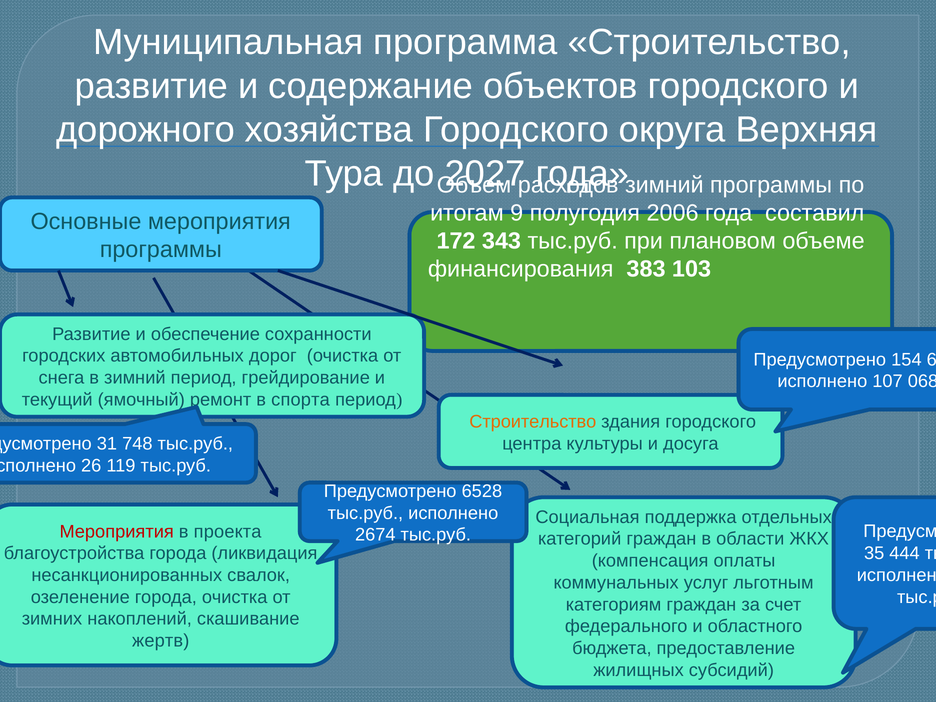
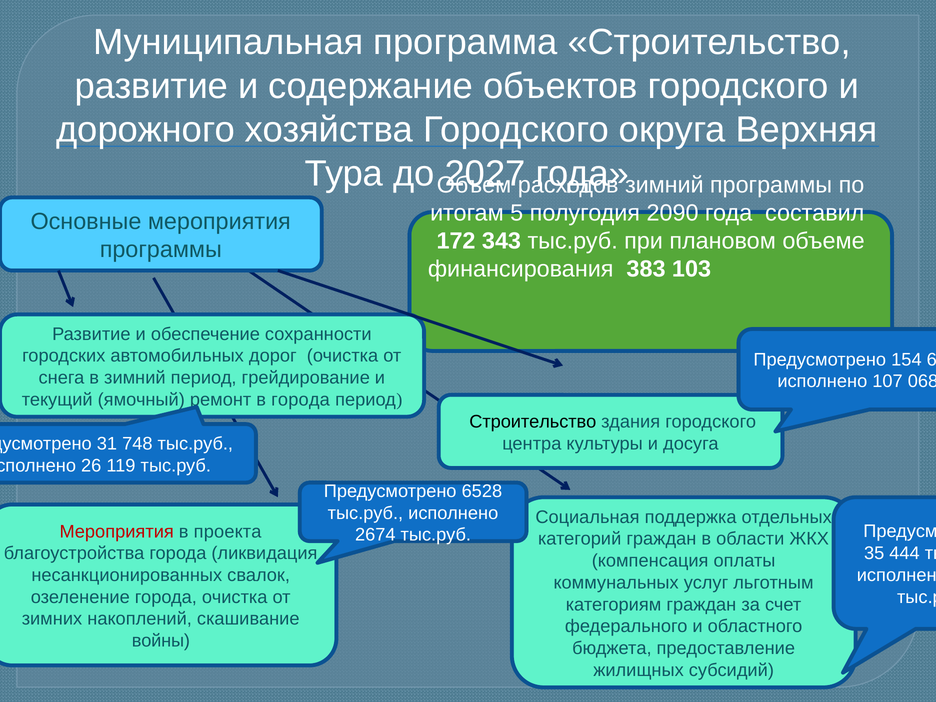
9: 9 -> 5
2006: 2006 -> 2090
в спорта: спорта -> города
Строительство at (533, 422) colour: orange -> black
жертв: жертв -> войны
